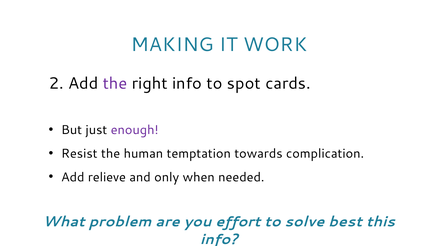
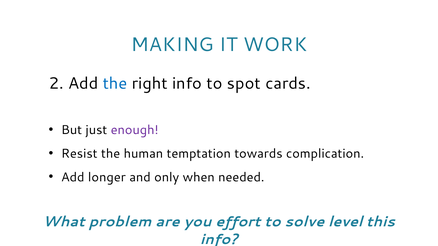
the at (115, 83) colour: purple -> blue
relieve: relieve -> longer
best: best -> level
